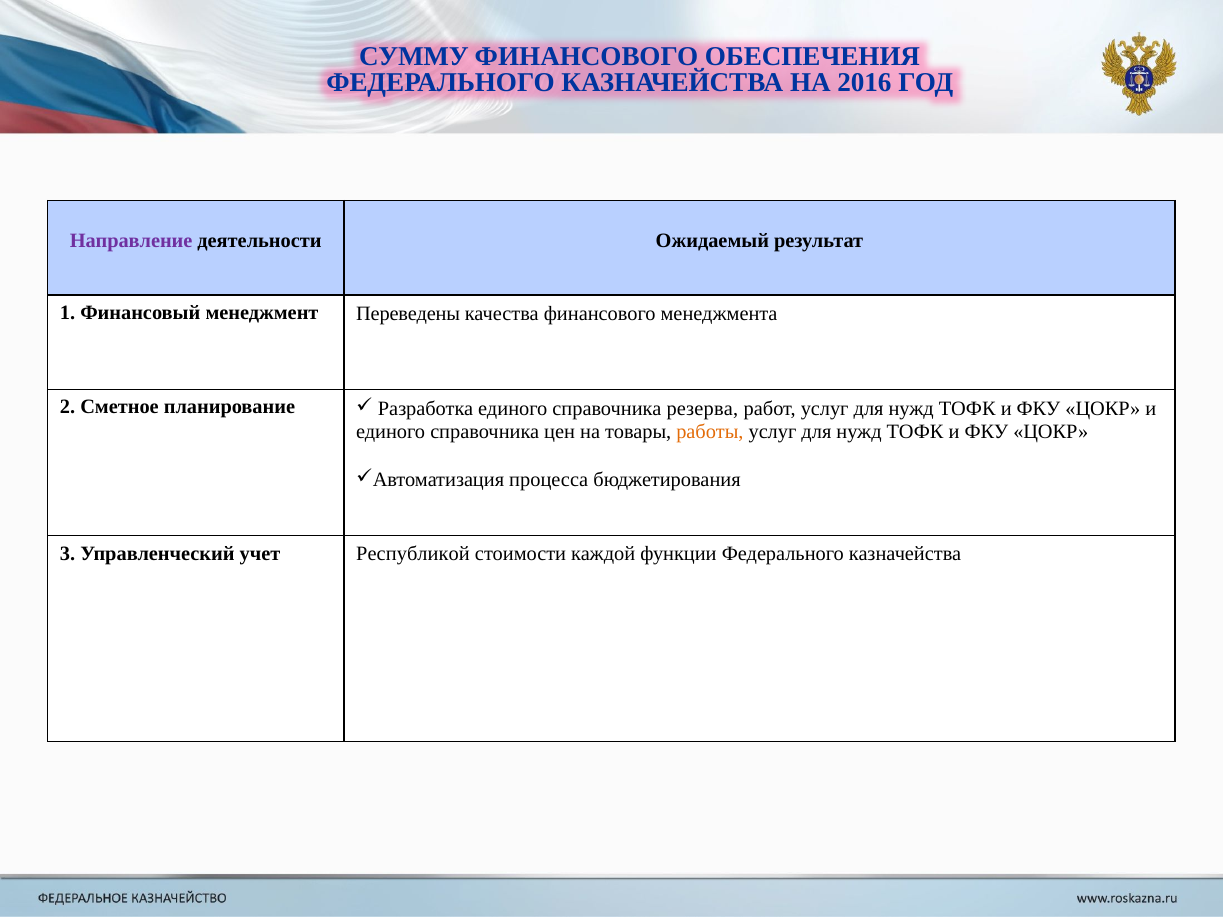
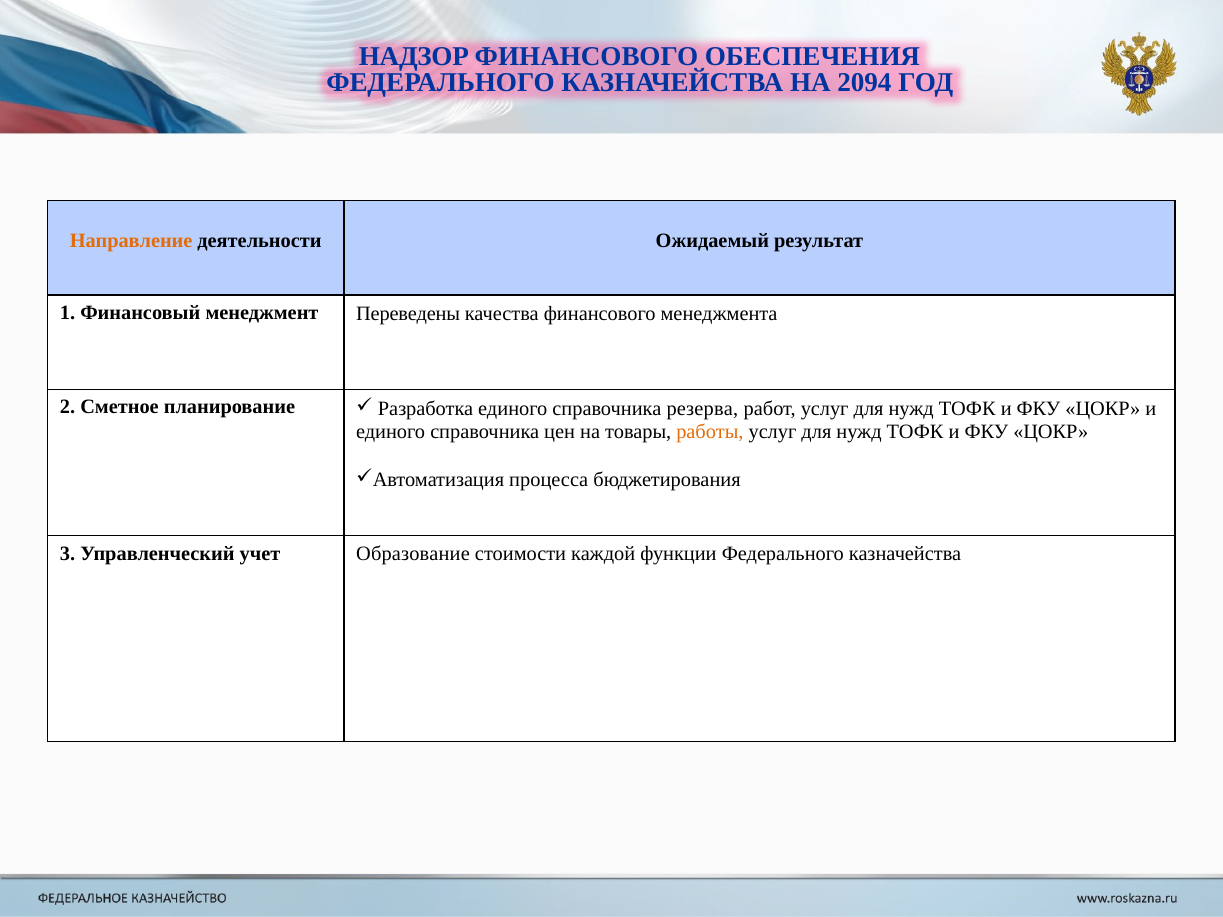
СУММУ: СУММУ -> НАДЗОР
2016: 2016 -> 2094
Направление colour: purple -> orange
Республикой: Республикой -> Образование
